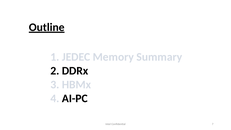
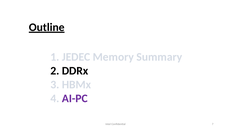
AI-PC colour: black -> purple
